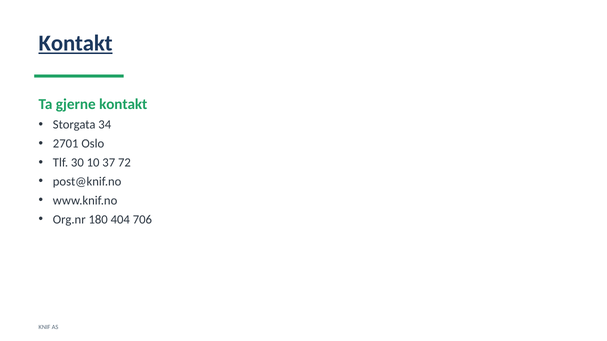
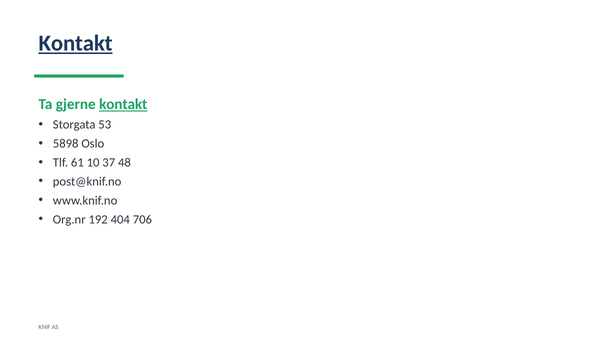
kontakt at (123, 105) underline: none -> present
34: 34 -> 53
2701: 2701 -> 5898
30: 30 -> 61
72: 72 -> 48
180: 180 -> 192
